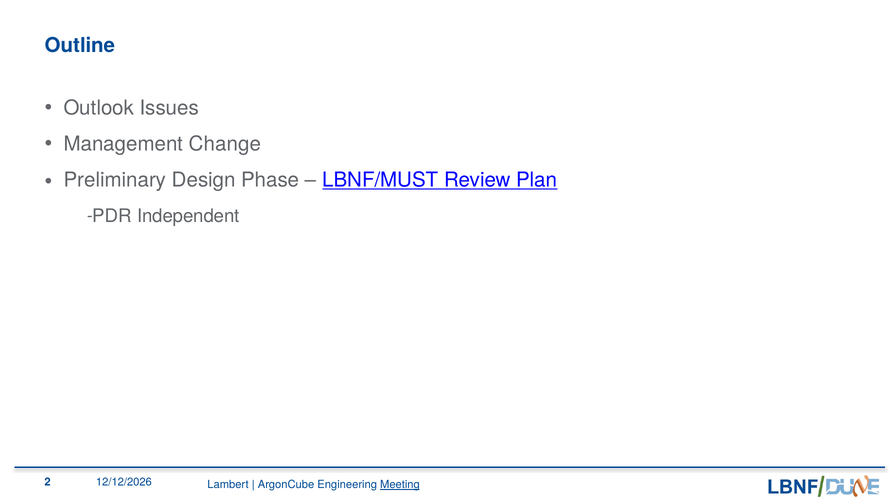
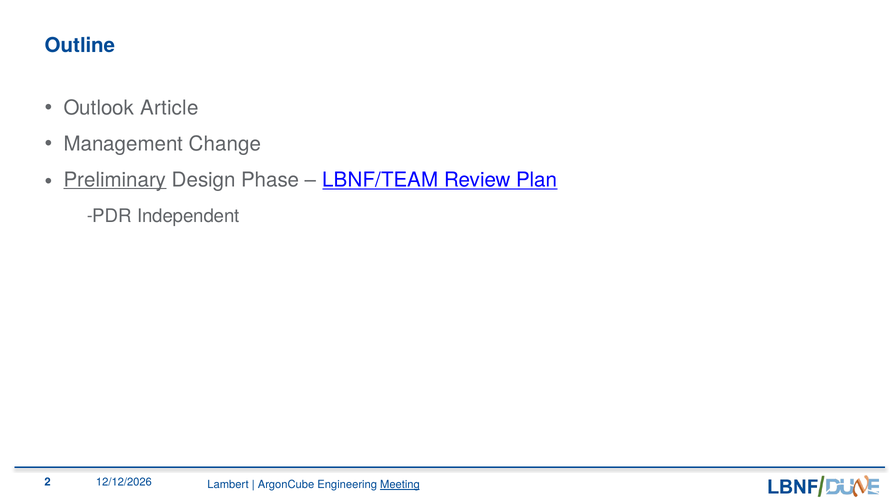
Issues: Issues -> Article
Preliminary underline: none -> present
LBNF/MUST: LBNF/MUST -> LBNF/TEAM
